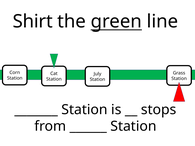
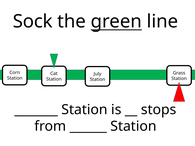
Shirt: Shirt -> Sock
